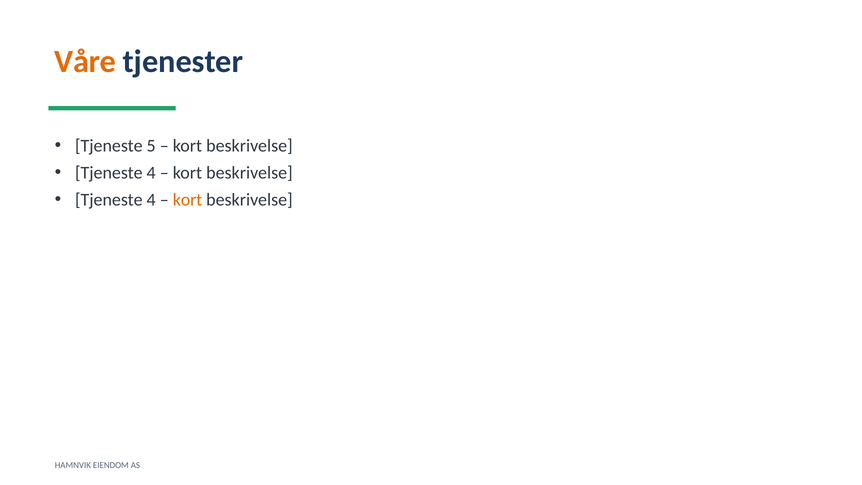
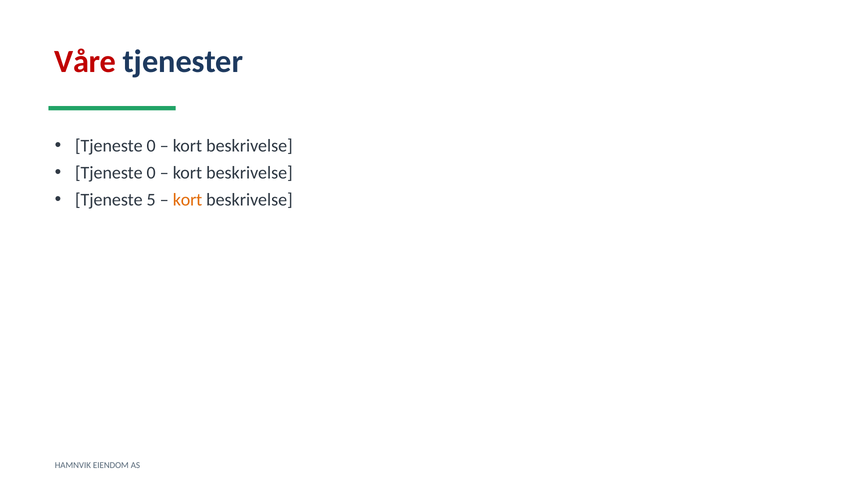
Våre colour: orange -> red
5 at (151, 146): 5 -> 0
4 at (151, 173): 4 -> 0
4 at (151, 200): 4 -> 5
